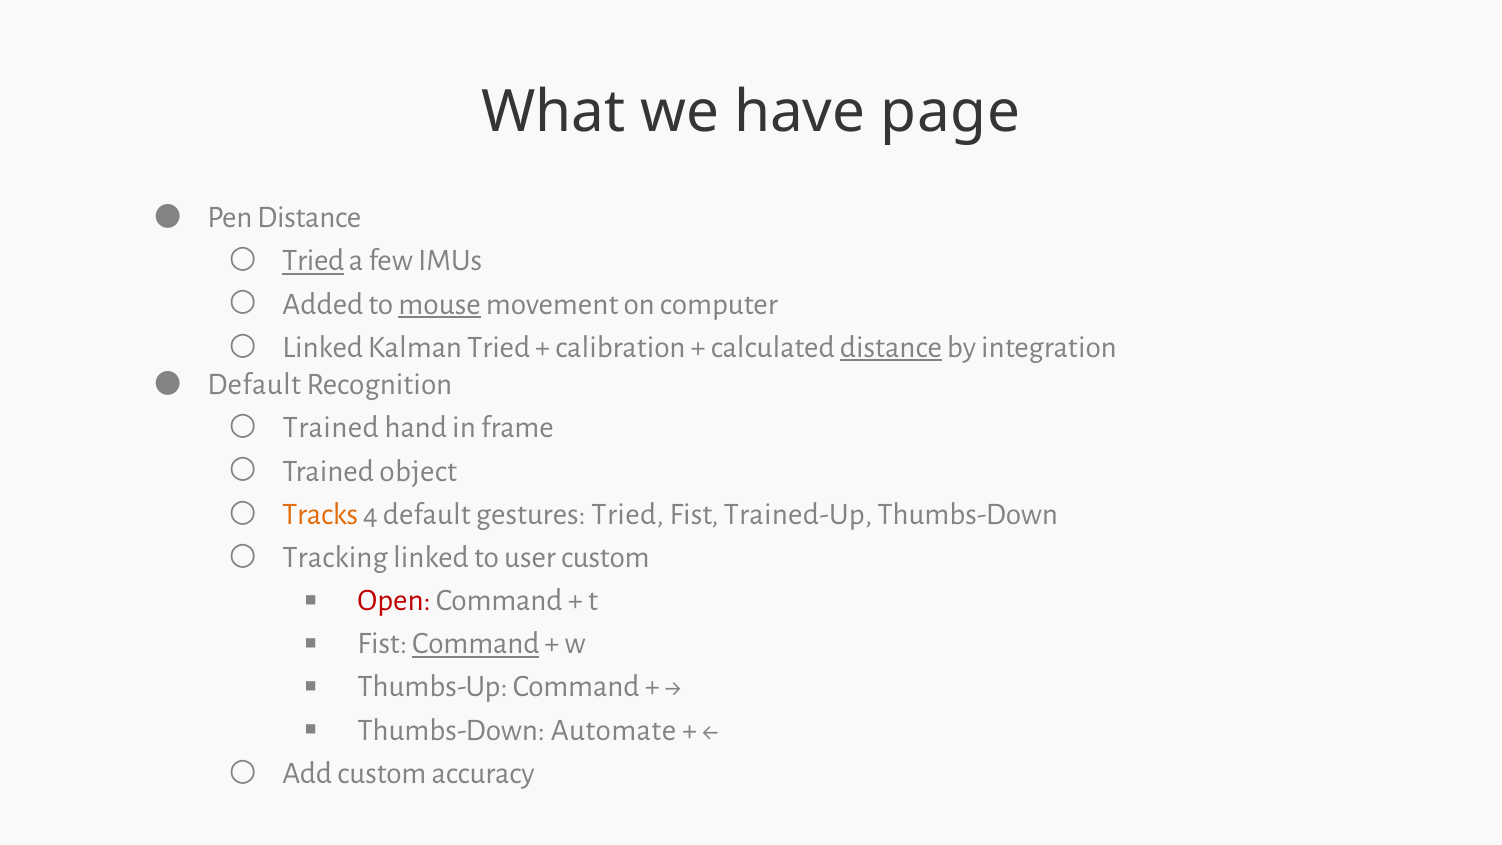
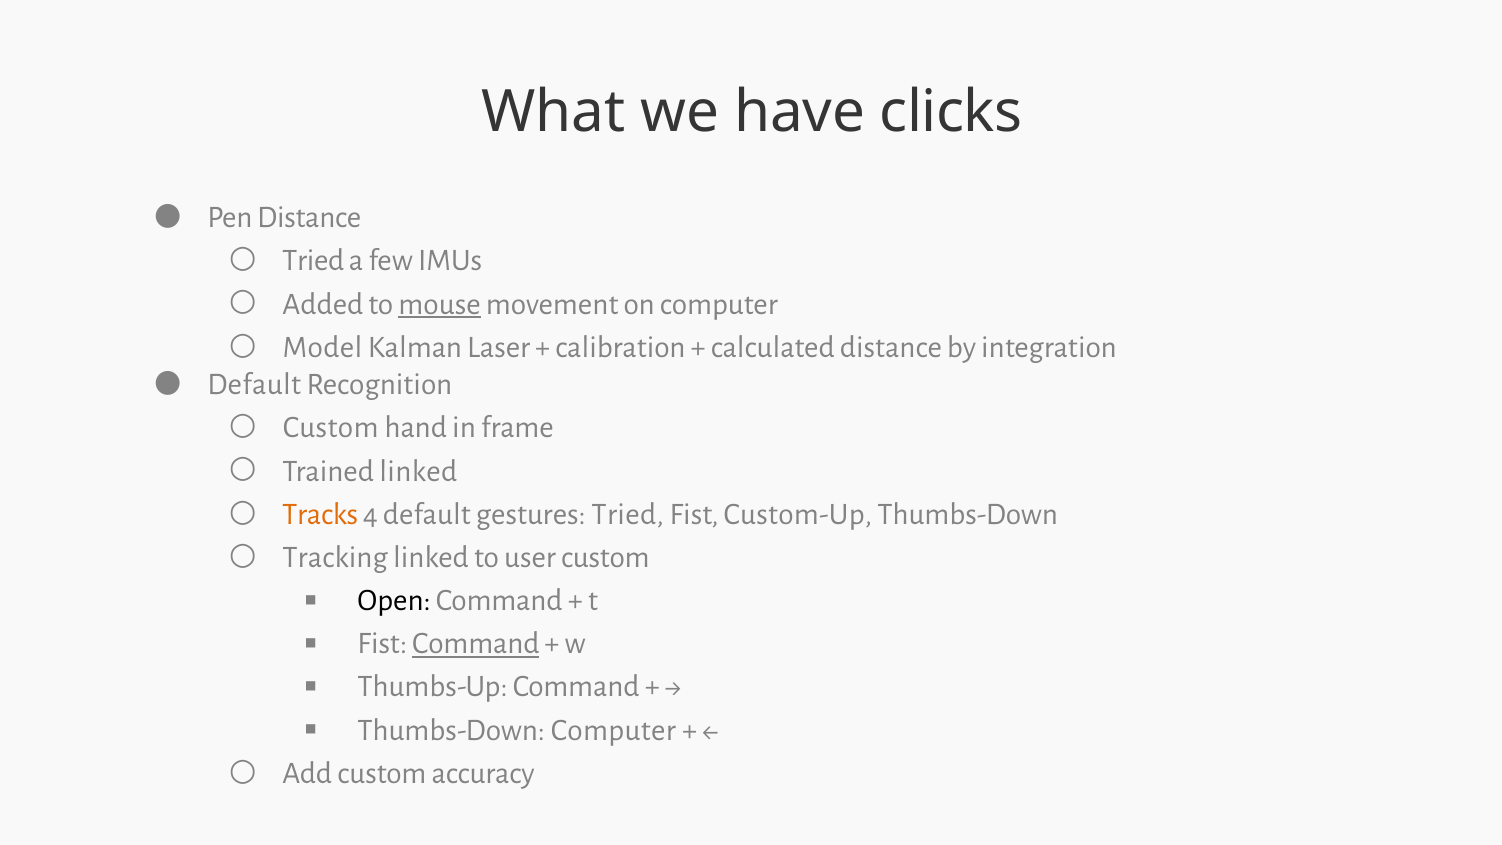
page: page -> clicks
Tried at (313, 261) underline: present -> none
Linked at (323, 347): Linked -> Model
Kalman Tried: Tried -> Laser
distance at (891, 347) underline: present -> none
Trained at (331, 428): Trained -> Custom
Trained object: object -> linked
Trained-Up: Trained-Up -> Custom-Up
Open colour: red -> black
Thumbs-Down Automate: Automate -> Computer
